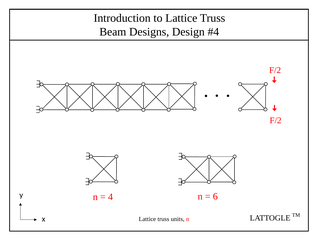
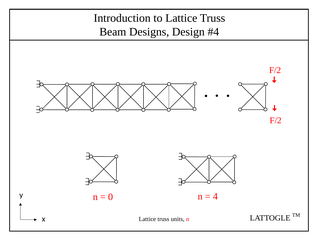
6: 6 -> 4
4: 4 -> 0
